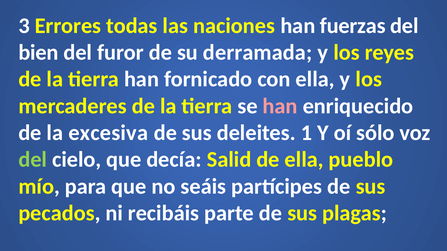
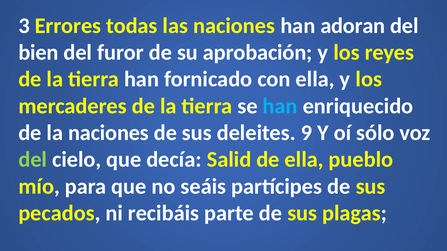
fuerzas: fuerzas -> adoran
derramada: derramada -> aprobación
han at (280, 106) colour: pink -> light blue
la excesiva: excesiva -> naciones
1: 1 -> 9
